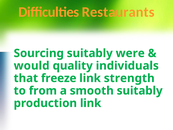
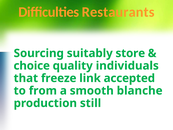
were: were -> store
would: would -> choice
strength: strength -> accepted
smooth suitably: suitably -> blanche
production link: link -> still
